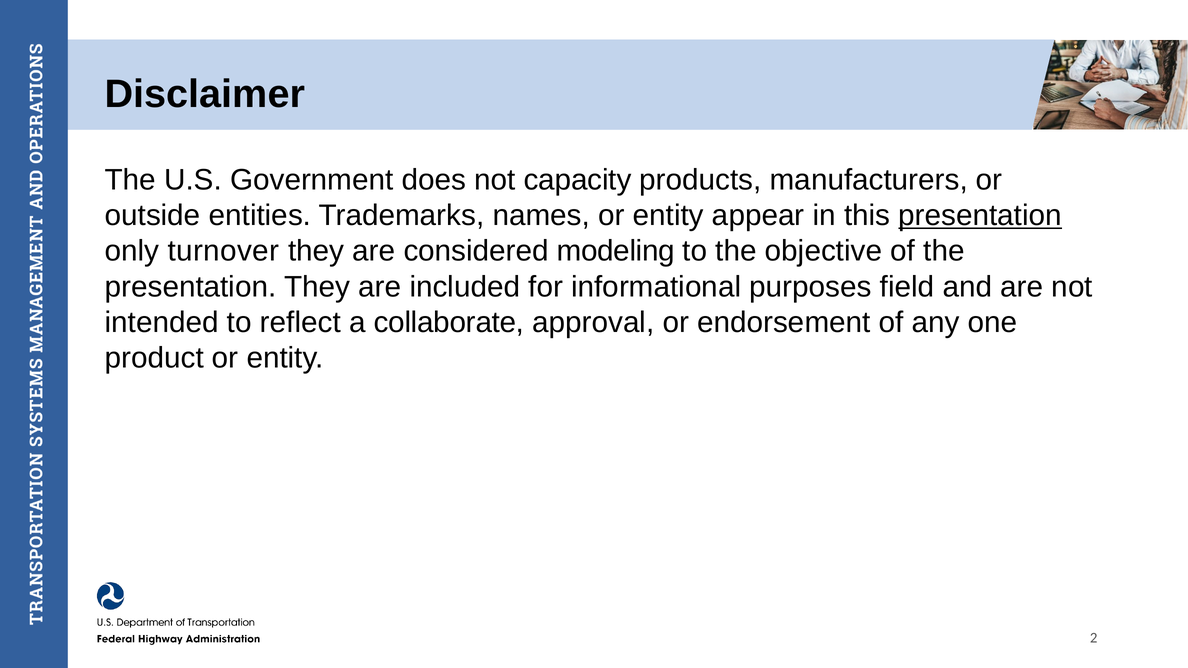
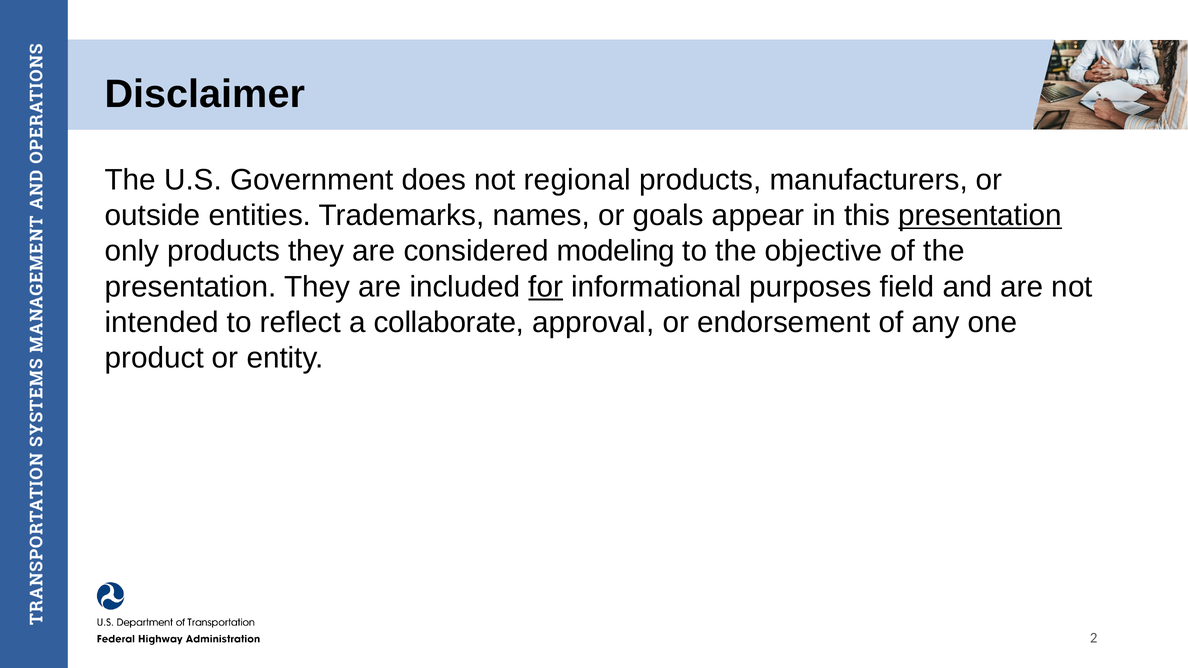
capacity: capacity -> regional
names or entity: entity -> goals
only turnover: turnover -> products
for underline: none -> present
